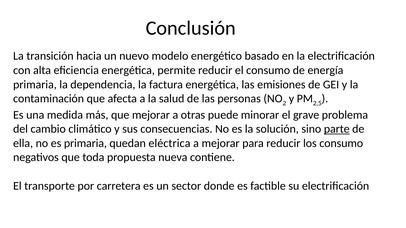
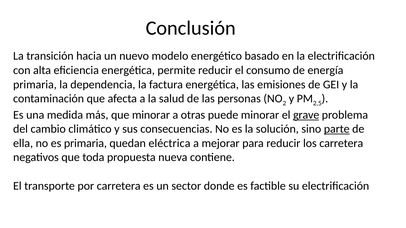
que mejorar: mejorar -> minorar
grave underline: none -> present
los consumo: consumo -> carretera
